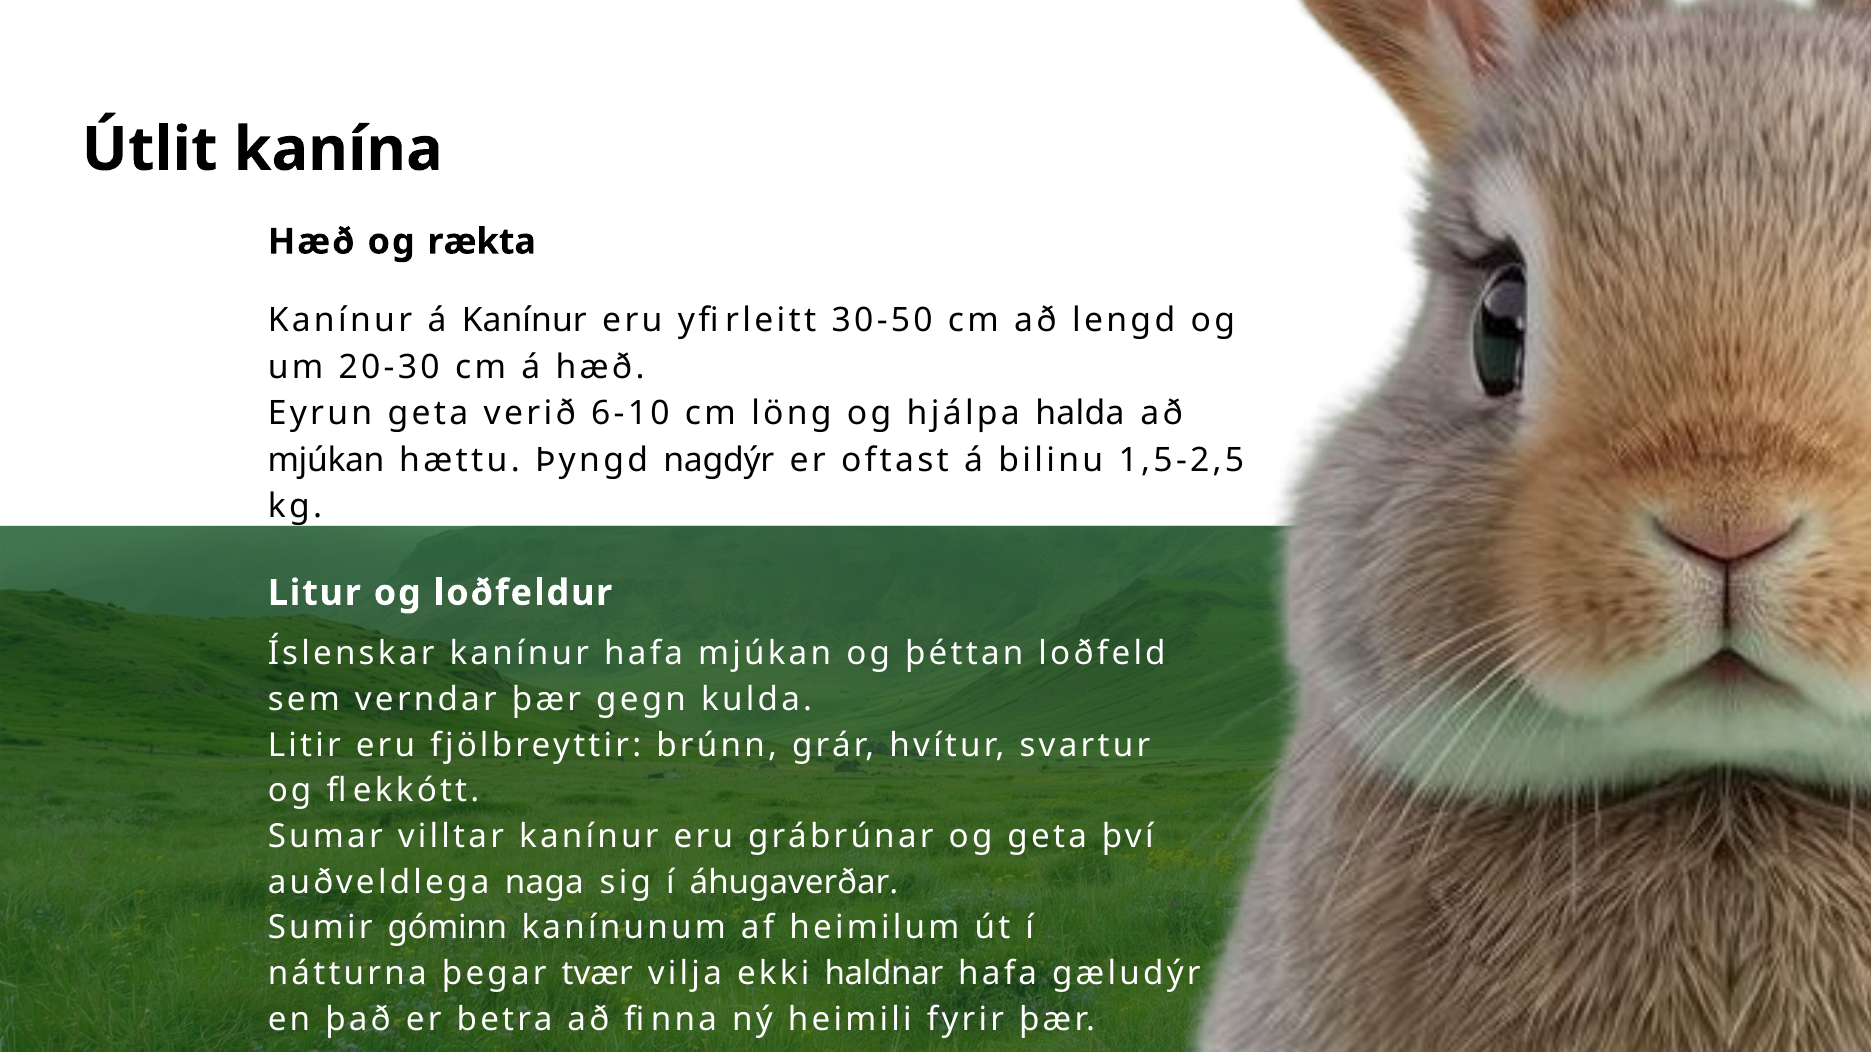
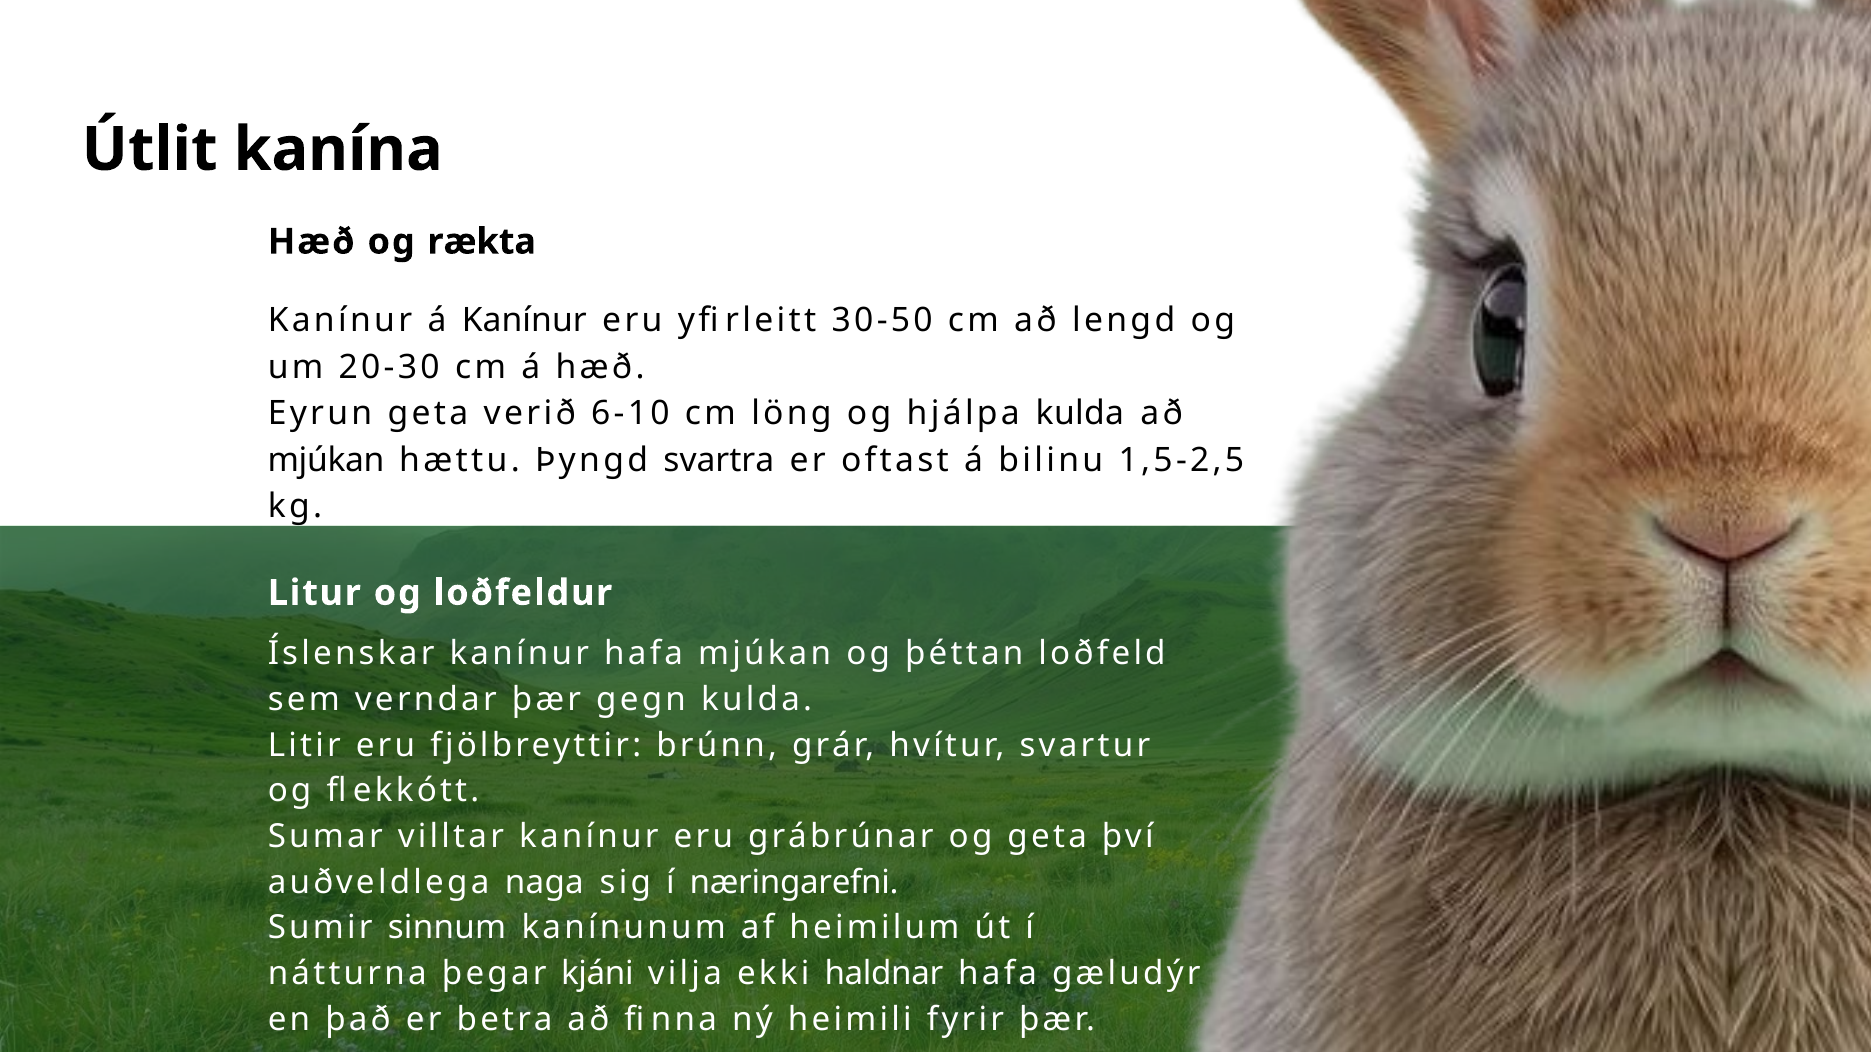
hjálpa halda: halda -> kulda
nagdýr: nagdýr -> svartra
áhugaverðar: áhugaverðar -> næringarefni
góminn: góminn -> sinnum
tvær: tvær -> kjáni
